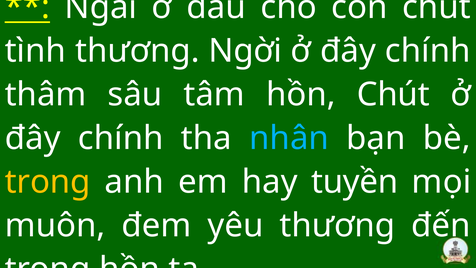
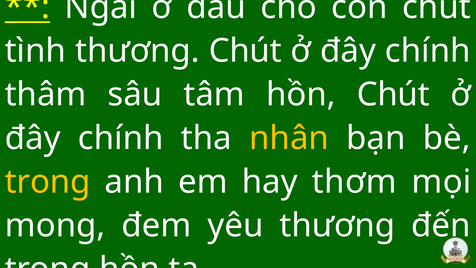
thương Ngời: Ngời -> Chút
nhân colour: light blue -> yellow
tuyền: tuyền -> thơm
muôn: muôn -> mong
